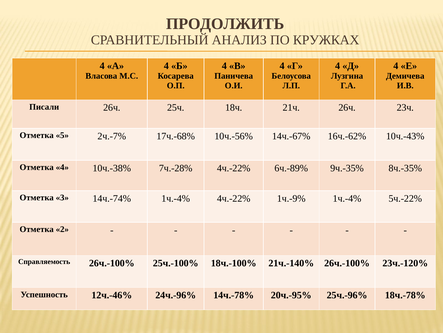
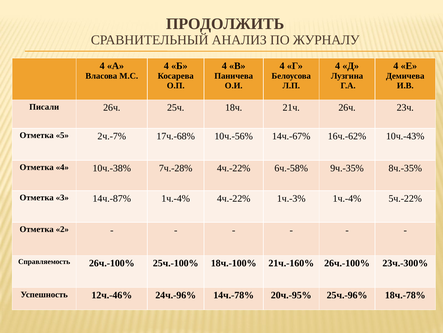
КРУЖКАХ: КРУЖКАХ -> ЖУРНАЛУ
6ч.-89%: 6ч.-89% -> 6ч.-58%
14ч.-74%: 14ч.-74% -> 14ч.-87%
1ч.-9%: 1ч.-9% -> 1ч.-3%
21ч.-140%: 21ч.-140% -> 21ч.-160%
23ч.-120%: 23ч.-120% -> 23ч.-300%
